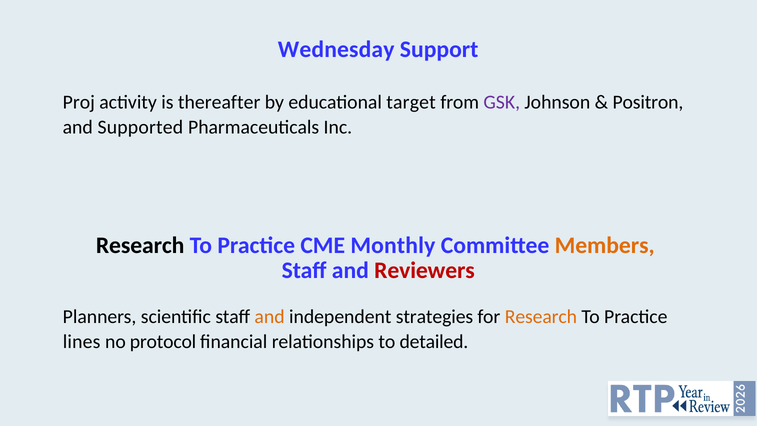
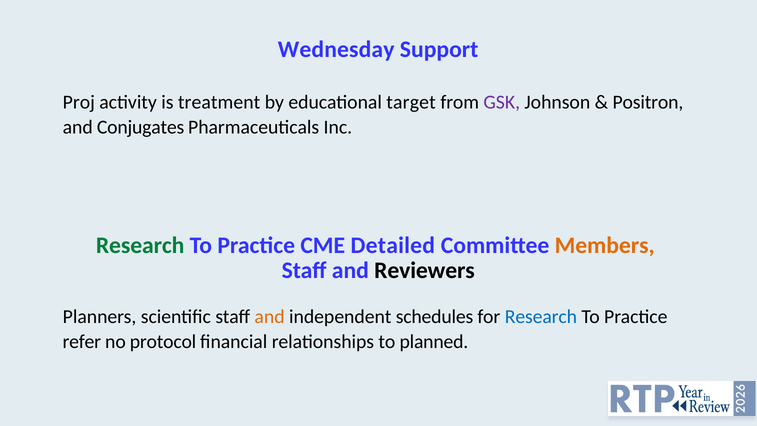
thereafter: thereafter -> treatment
Supported: Supported -> Conjugates
Research at (140, 246) colour: black -> green
Monthly: Monthly -> Detailed
Reviewers colour: red -> black
strategies: strategies -> schedules
Research at (541, 317) colour: orange -> blue
lines: lines -> refer
detailed: detailed -> planned
